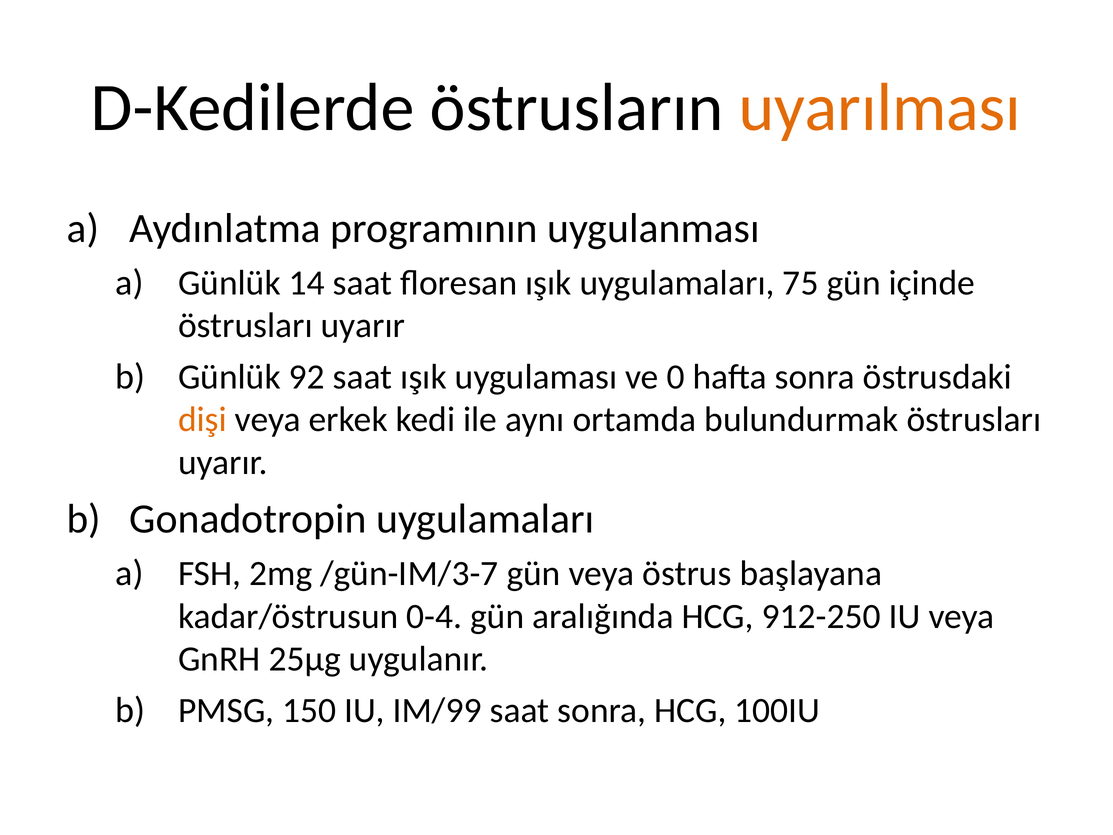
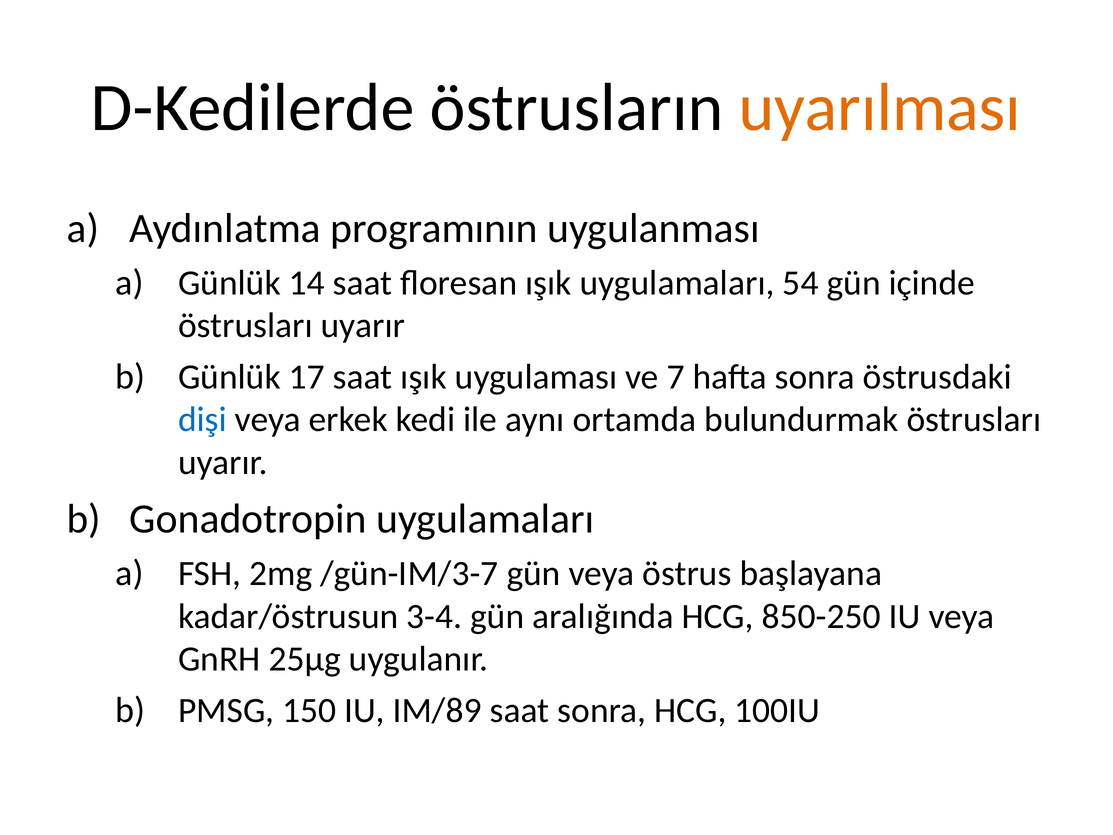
75: 75 -> 54
92: 92 -> 17
0: 0 -> 7
dişi colour: orange -> blue
0-4: 0-4 -> 3-4
912-250: 912-250 -> 850-250
IM/99: IM/99 -> IM/89
